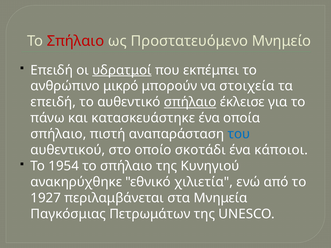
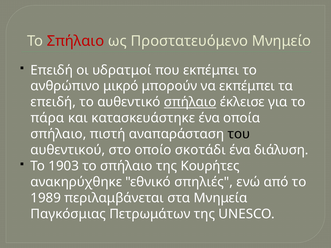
υδρατμοί underline: present -> none
να στοιχεία: στοιχεία -> εκπέμπει
πάνω: πάνω -> πάρα
του colour: blue -> black
κάποιοι: κάποιοι -> διάλυση
1954: 1954 -> 1903
Κυνηγιού: Κυνηγιού -> Κουρήτες
χιλιετία: χιλιετία -> σπηλιές
1927: 1927 -> 1989
